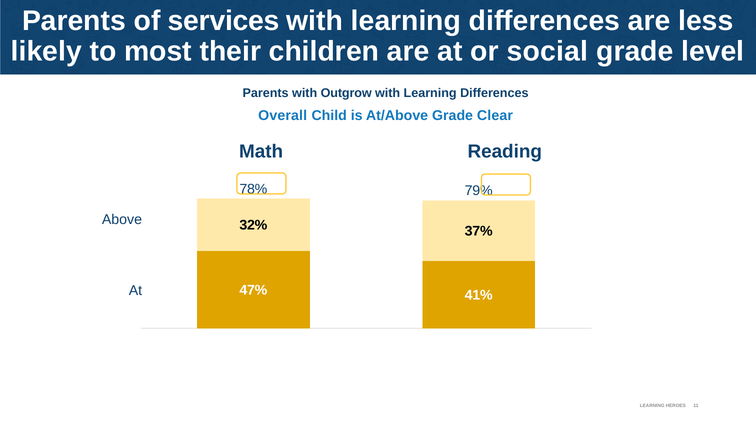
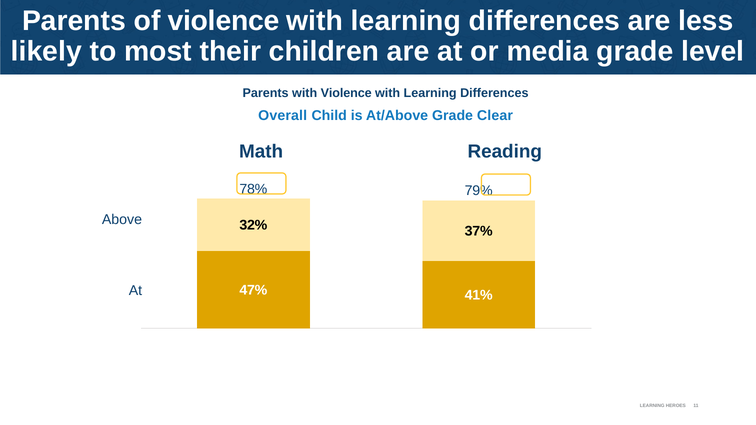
of services: services -> violence
social: social -> media
with Outgrow: Outgrow -> Violence
